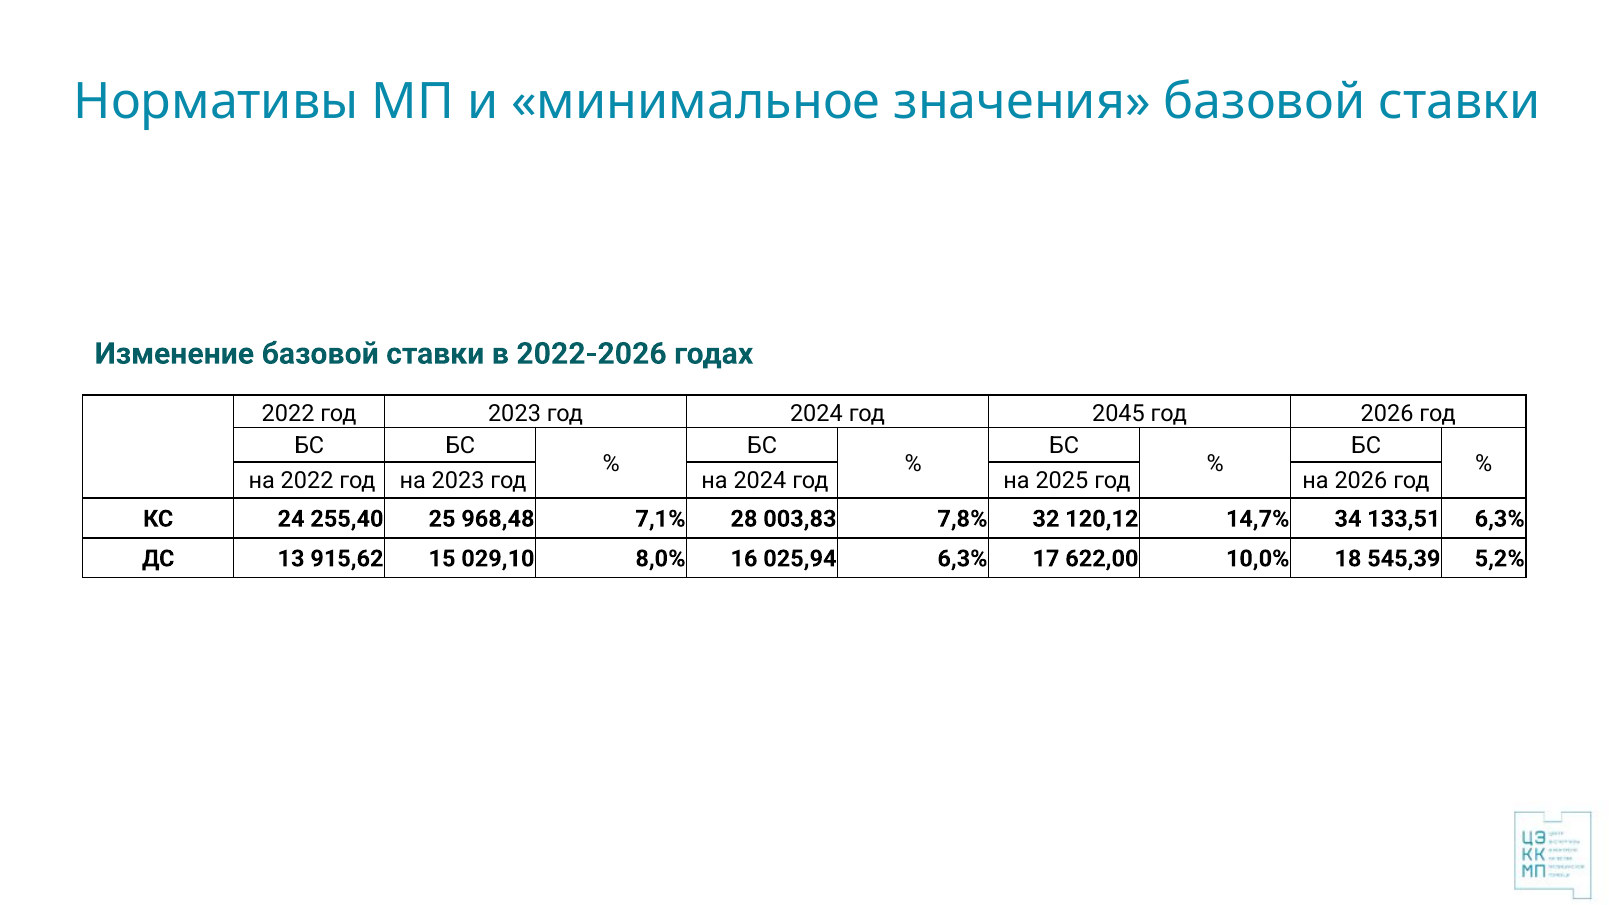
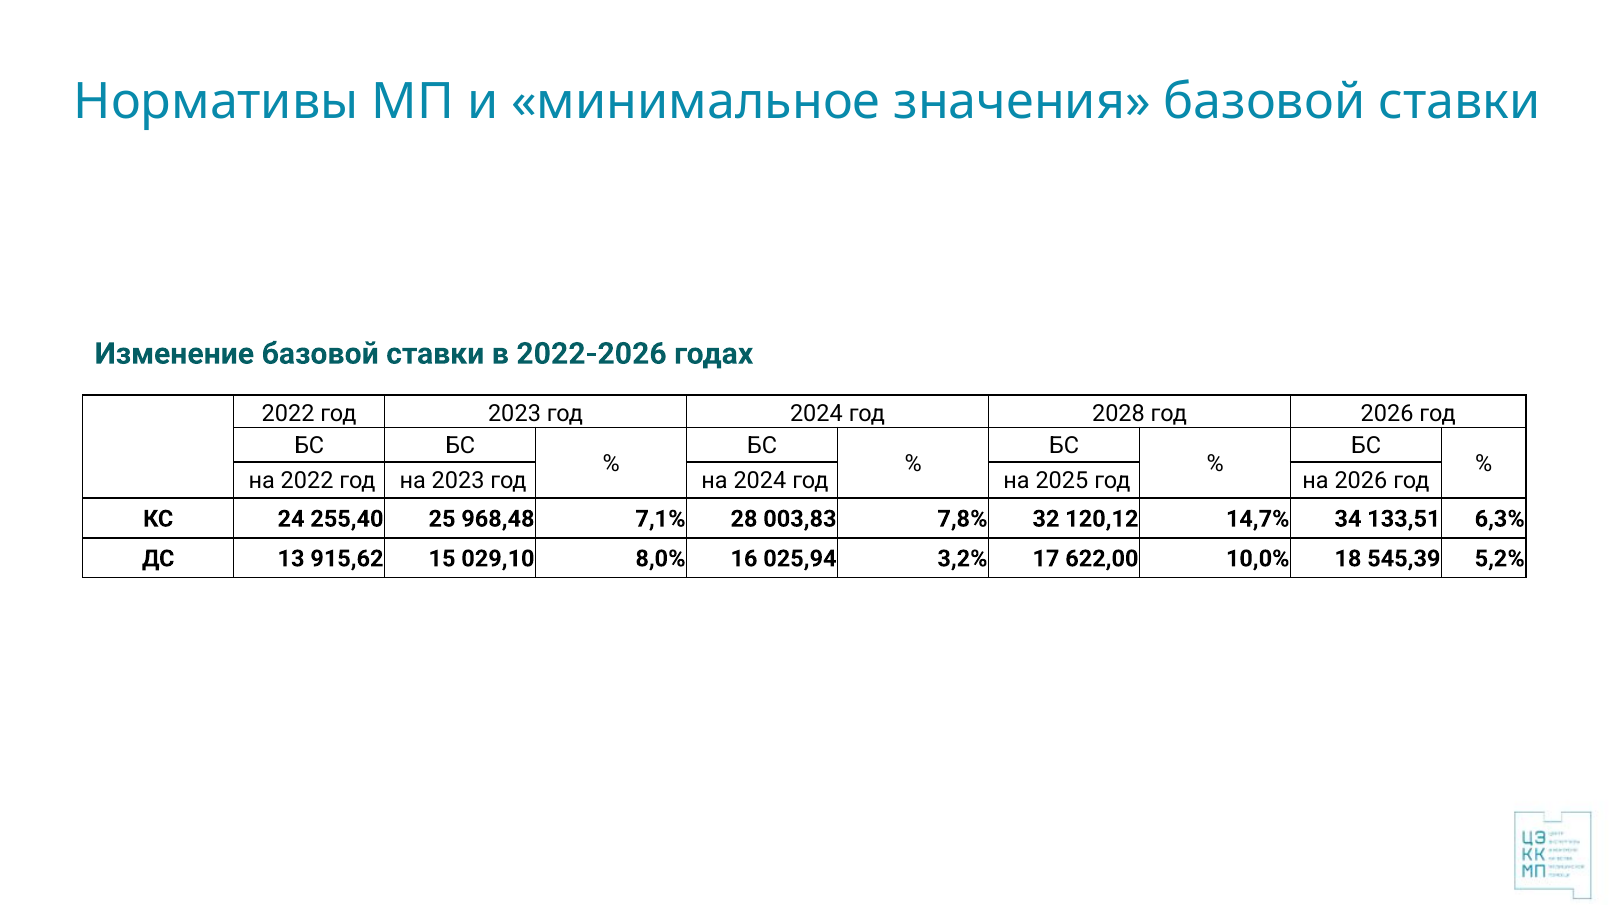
2045: 2045 -> 2028
025,94 6,3%: 6,3% -> 3,2%
